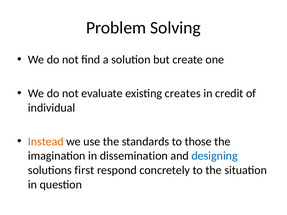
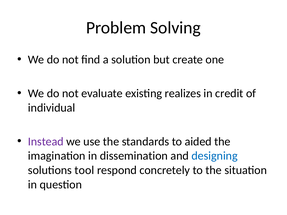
creates: creates -> realizes
Instead colour: orange -> purple
those: those -> aided
first: first -> tool
